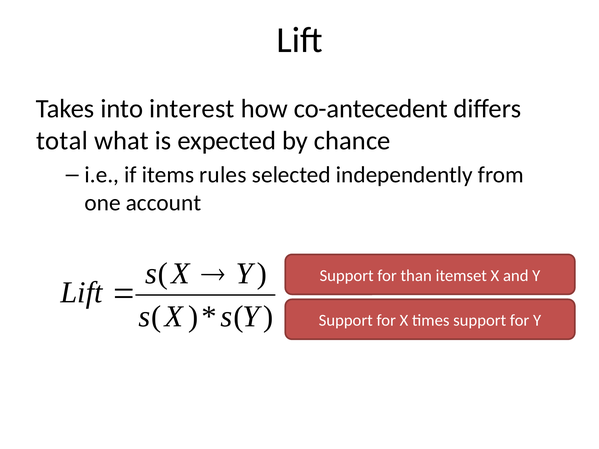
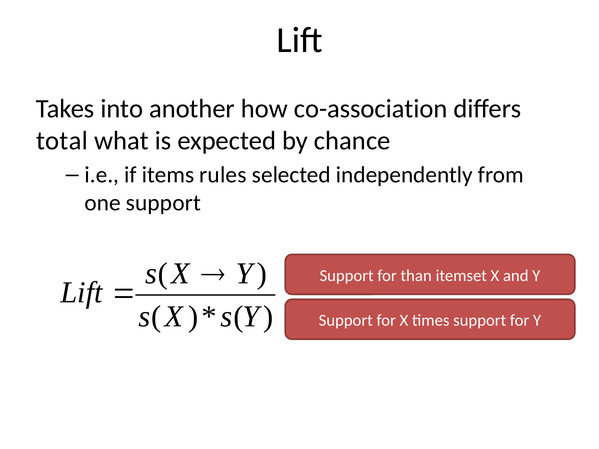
interest: interest -> another
co-antecedent: co-antecedent -> co-association
one account: account -> support
